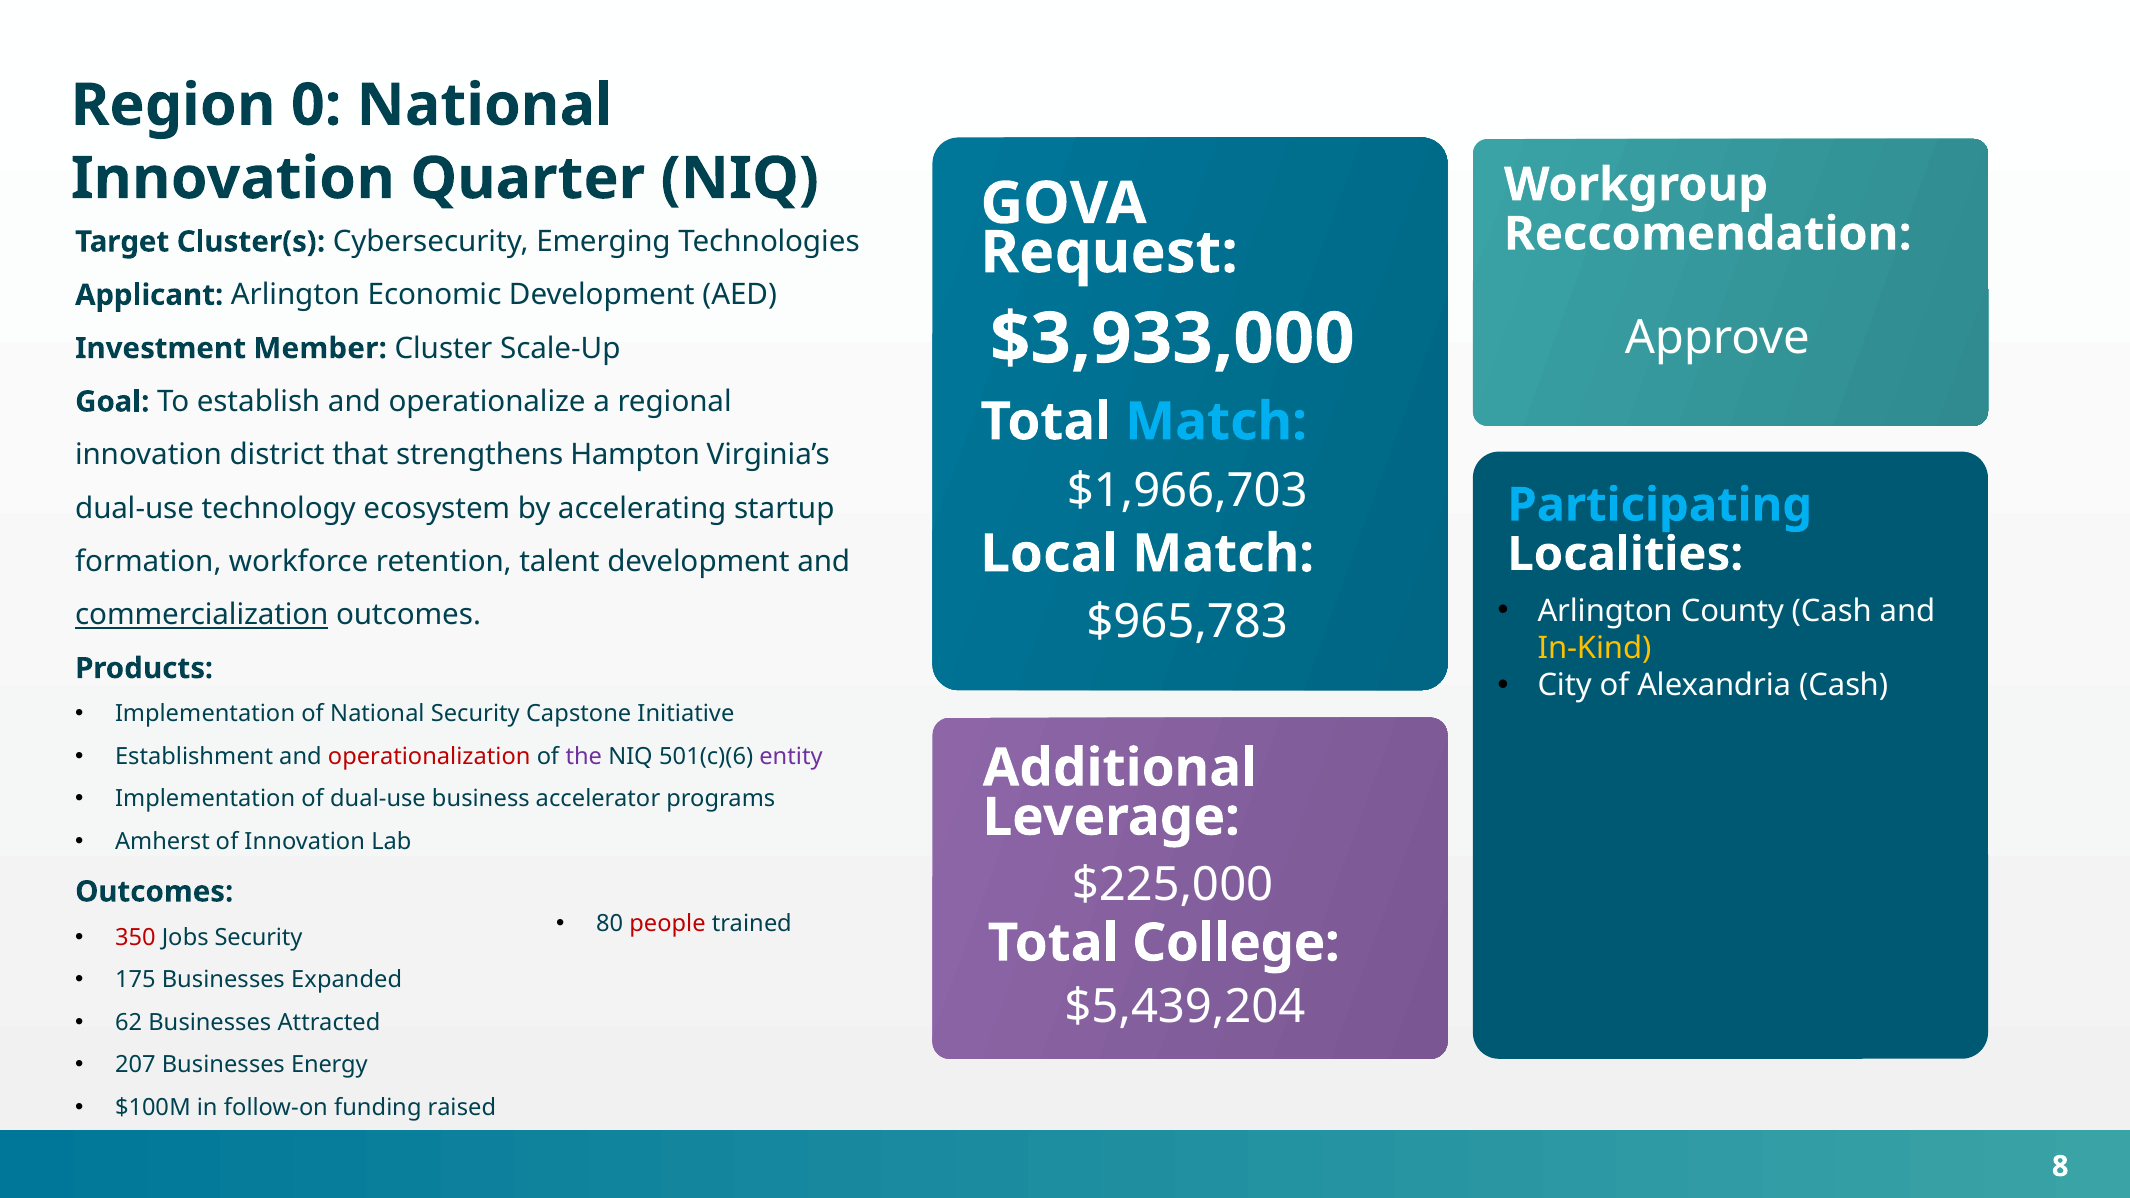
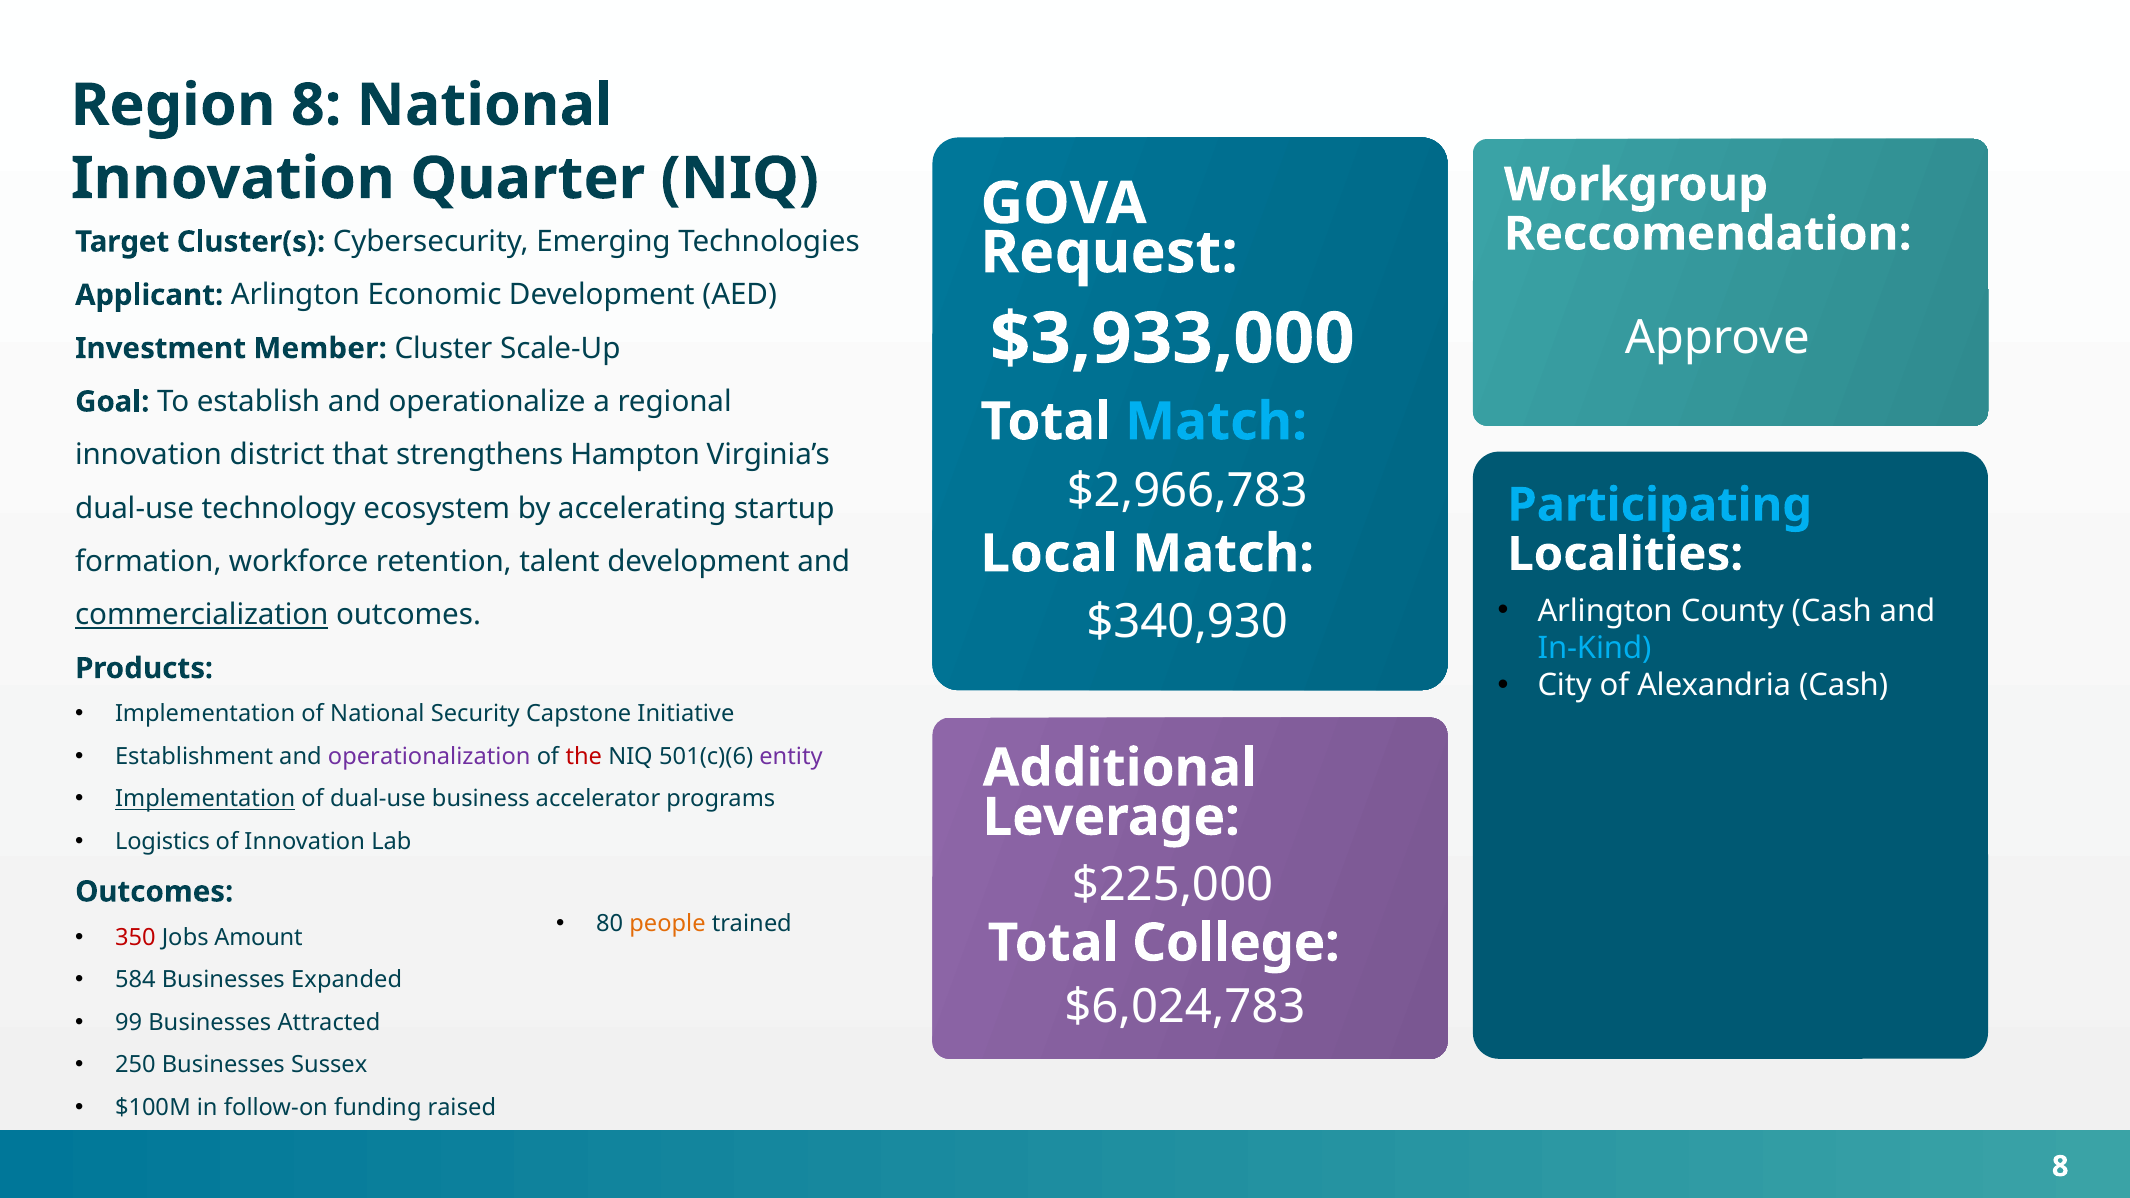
Region 0: 0 -> 8
$1,966,703: $1,966,703 -> $2,966,783
$965,783: $965,783 -> $340,930
In-Kind colour: yellow -> light blue
operationalization colour: red -> purple
the colour: purple -> red
Implementation at (205, 799) underline: none -> present
Amherst: Amherst -> Logistics
people colour: red -> orange
Jobs Security: Security -> Amount
175: 175 -> 584
$5,439,204: $5,439,204 -> $6,024,783
62: 62 -> 99
207: 207 -> 250
Energy: Energy -> Sussex
